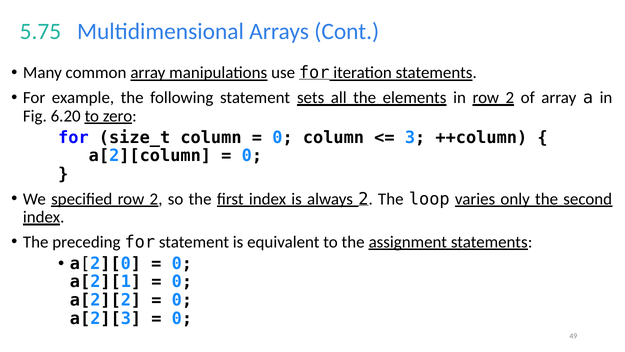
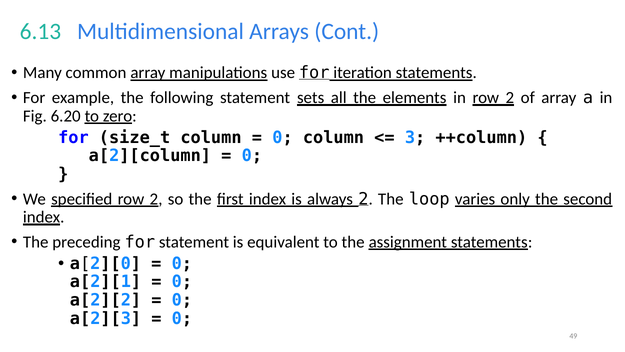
5.75: 5.75 -> 6.13
